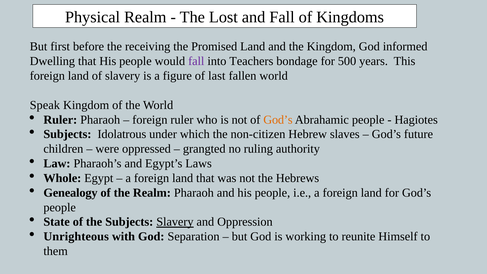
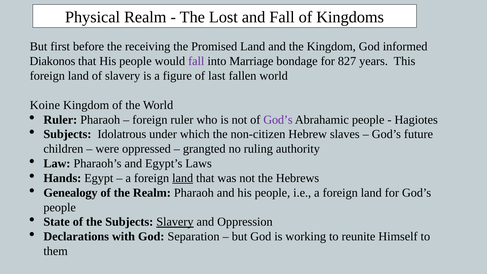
Dwelling: Dwelling -> Diakonos
Teachers: Teachers -> Marriage
500: 500 -> 827
Speak: Speak -> Koine
God’s at (278, 120) colour: orange -> purple
Whole: Whole -> Hands
land at (183, 178) underline: none -> present
Unrighteous: Unrighteous -> Declarations
